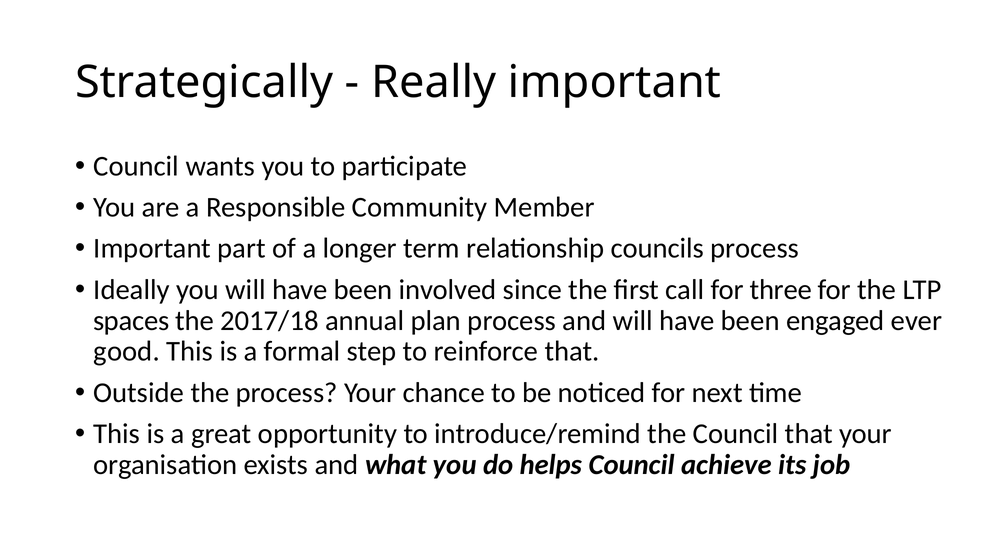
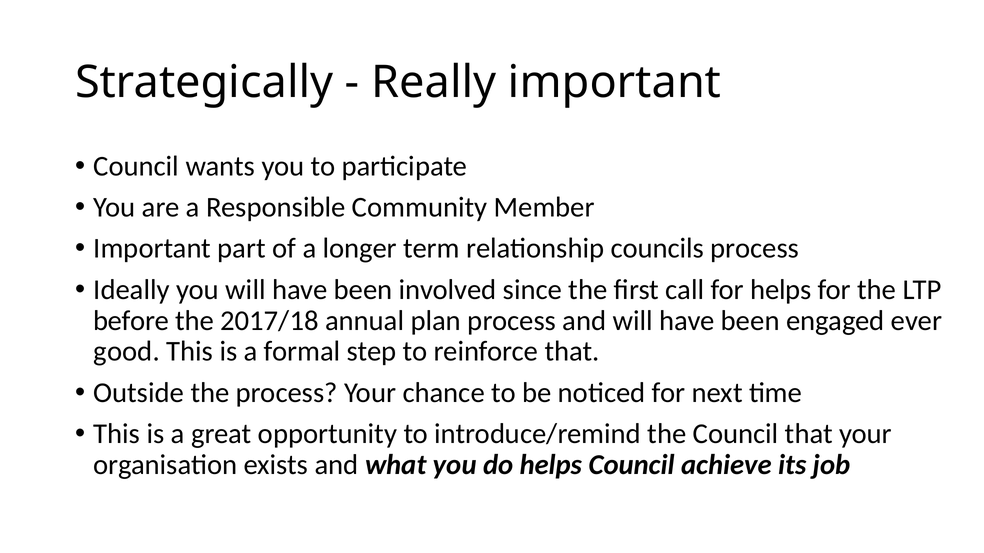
for three: three -> helps
spaces: spaces -> before
